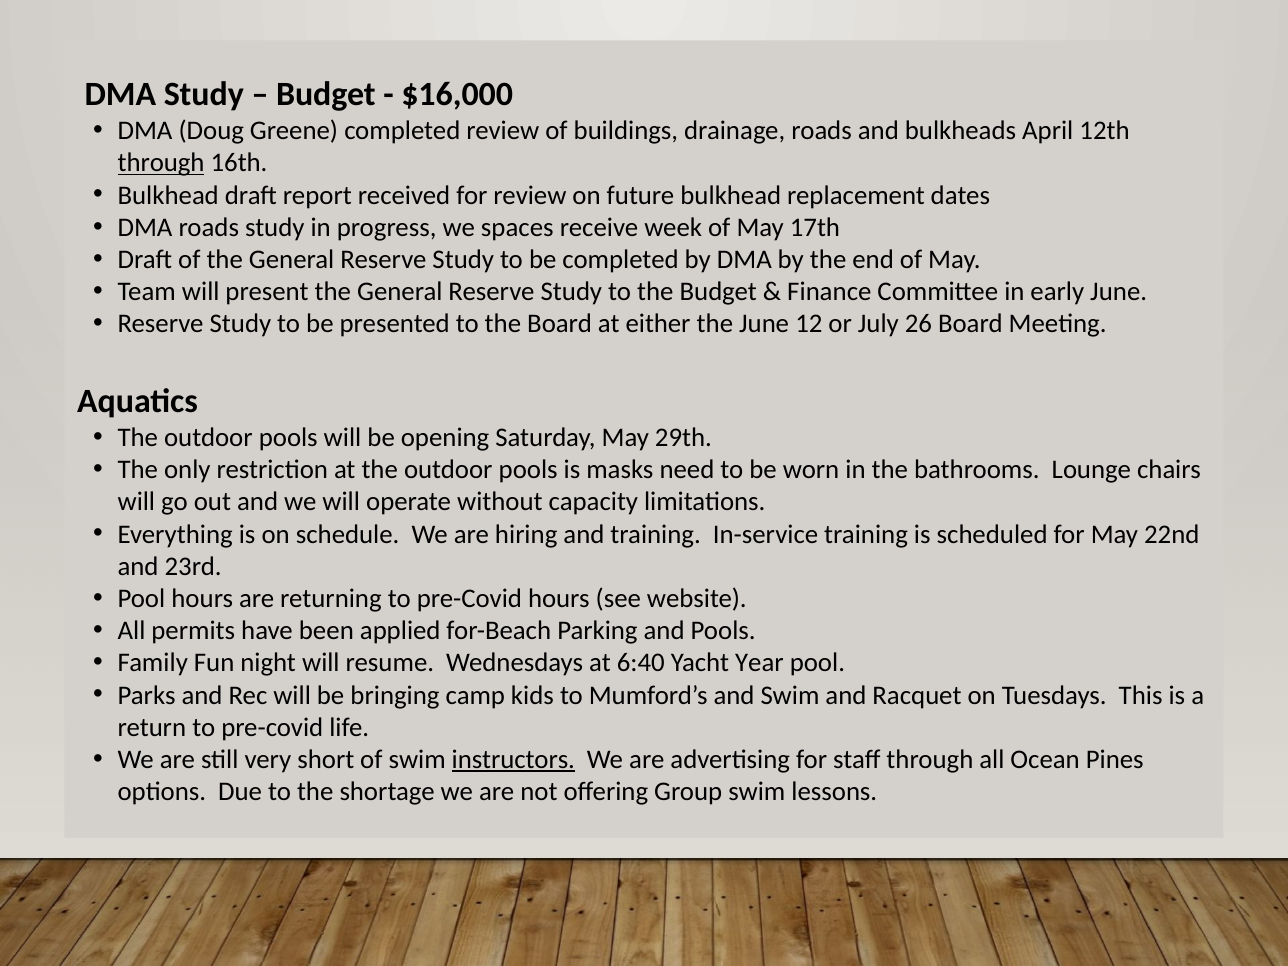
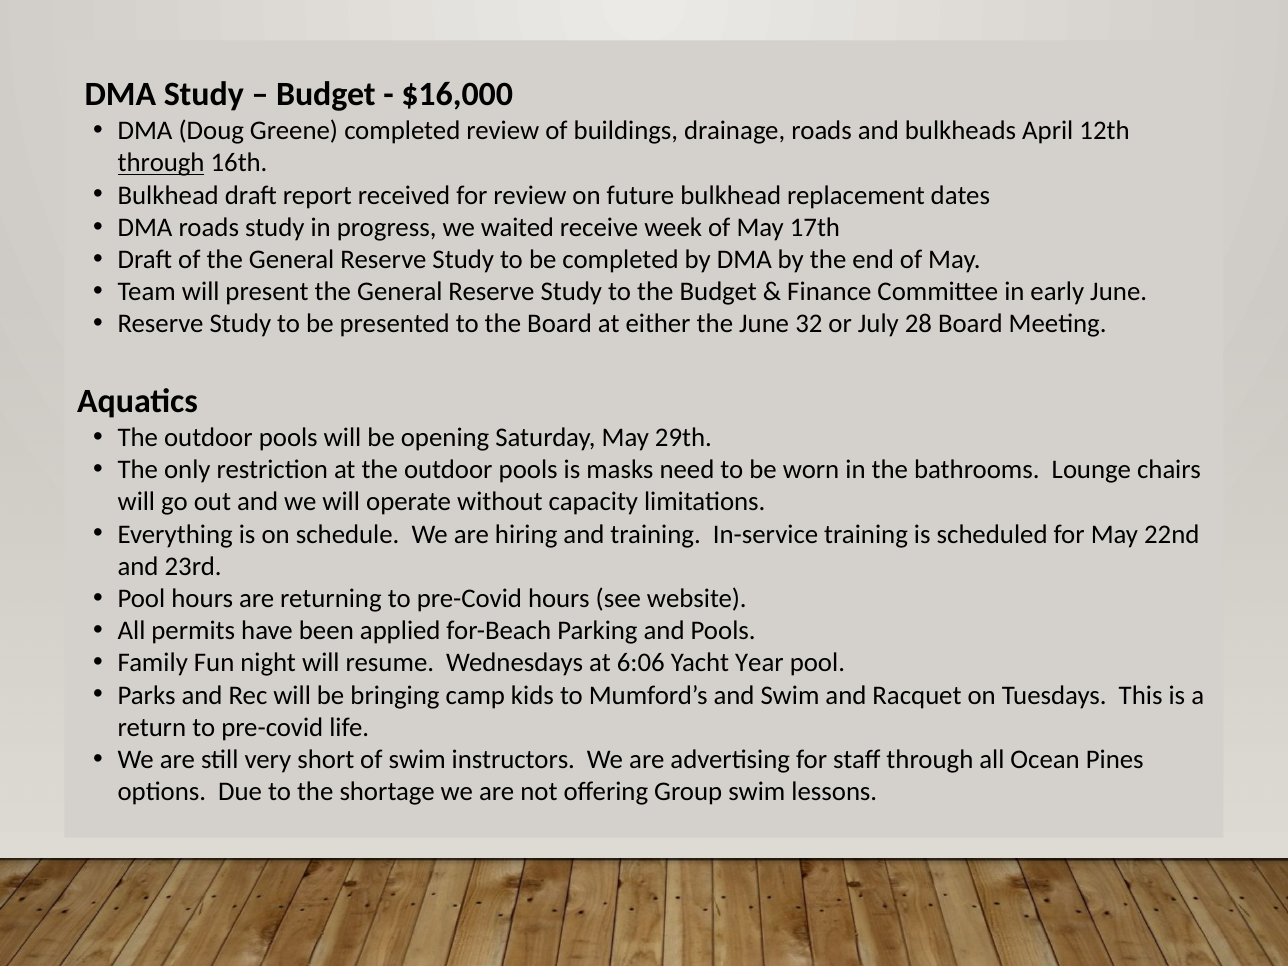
spaces: spaces -> waited
12: 12 -> 32
26: 26 -> 28
6:40: 6:40 -> 6:06
instructors underline: present -> none
